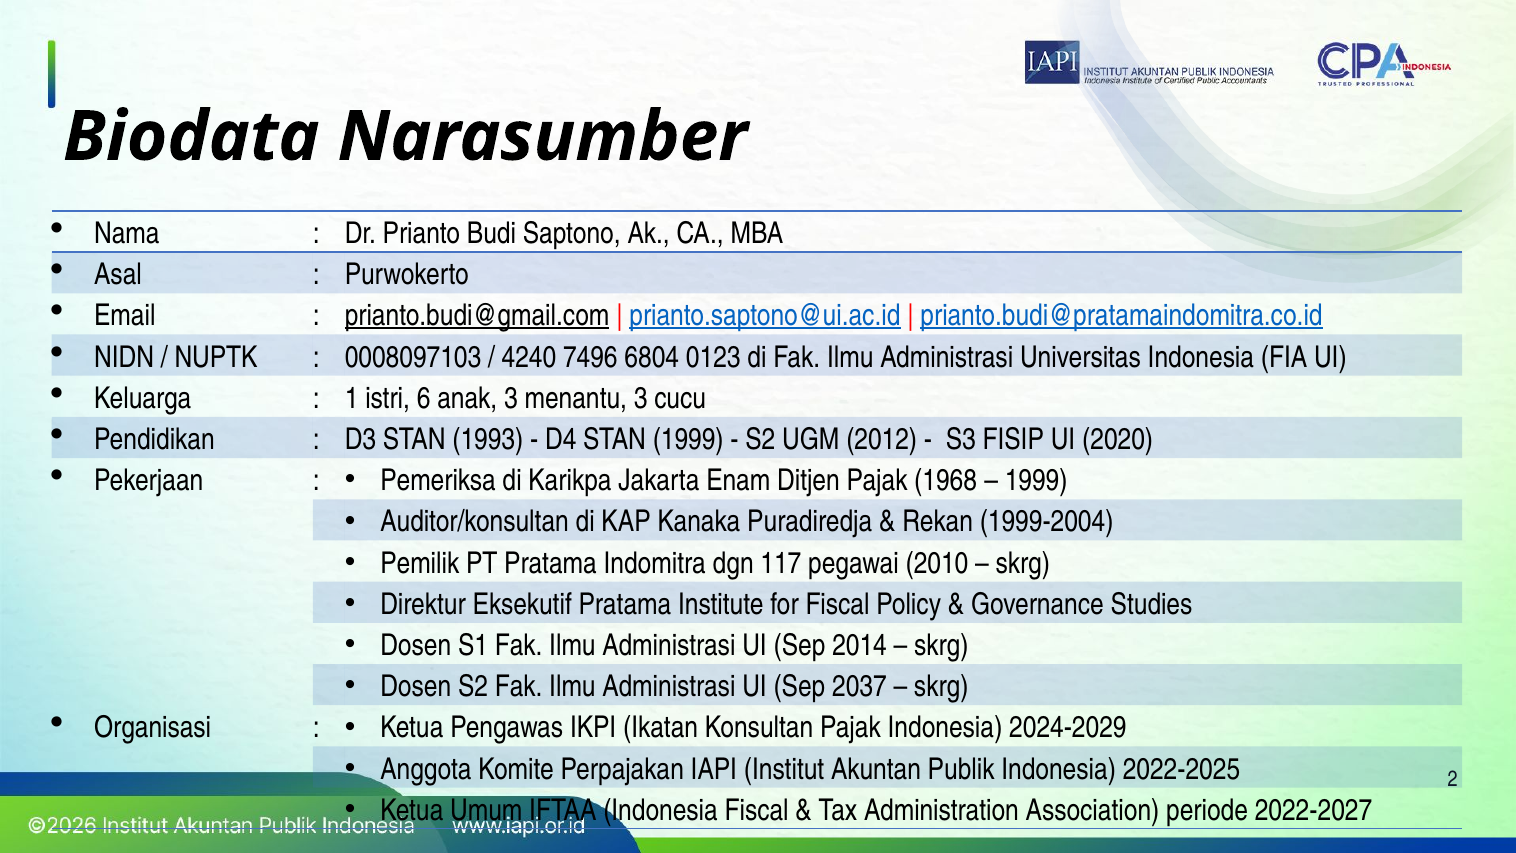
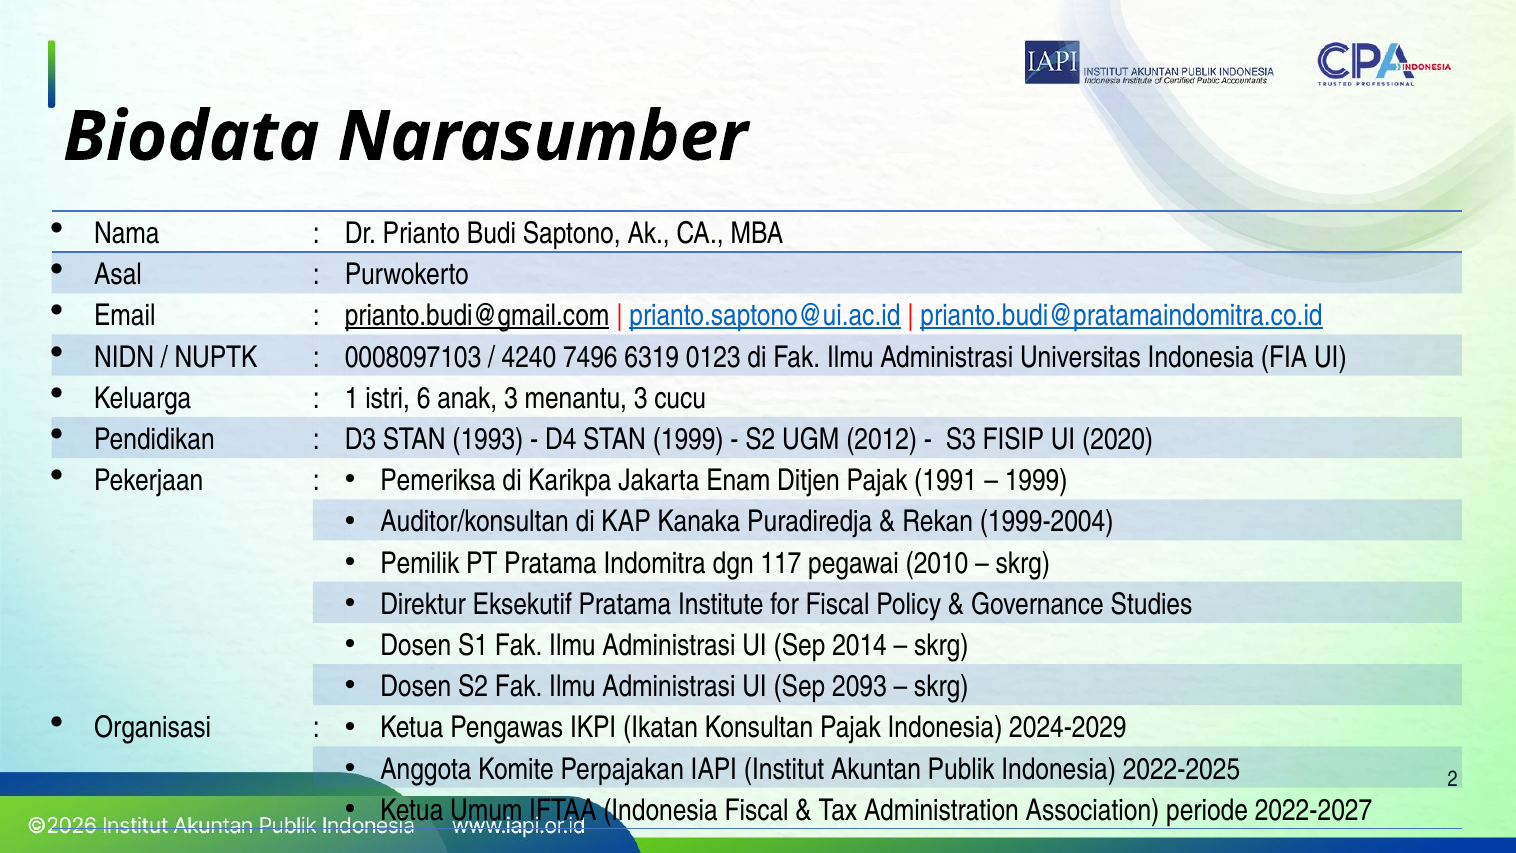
6804: 6804 -> 6319
1968: 1968 -> 1991
2037: 2037 -> 2093
